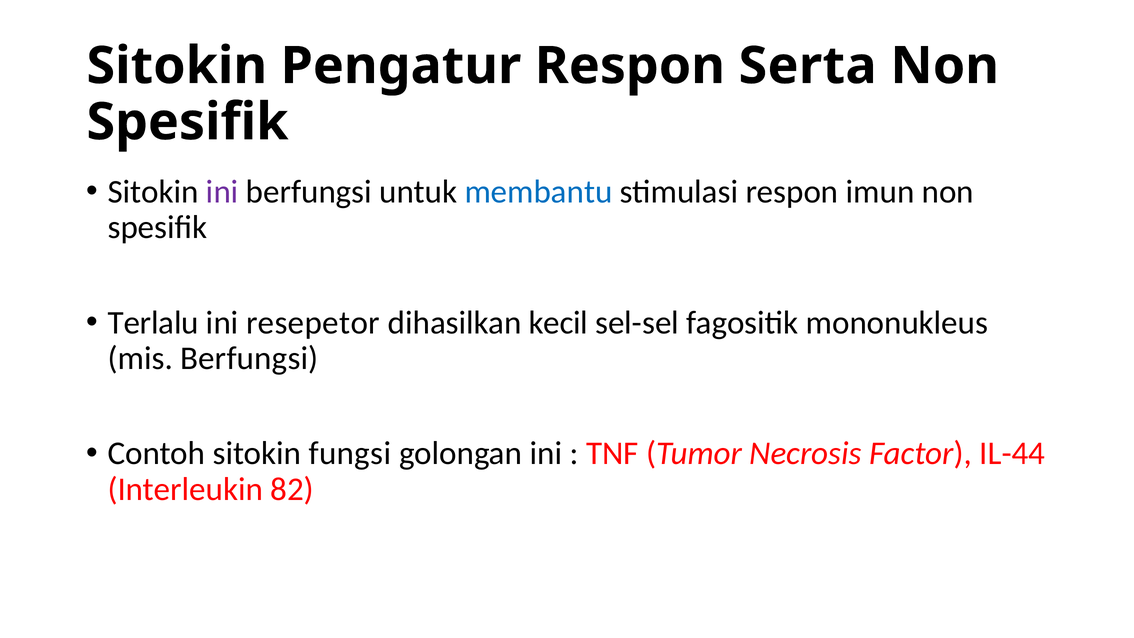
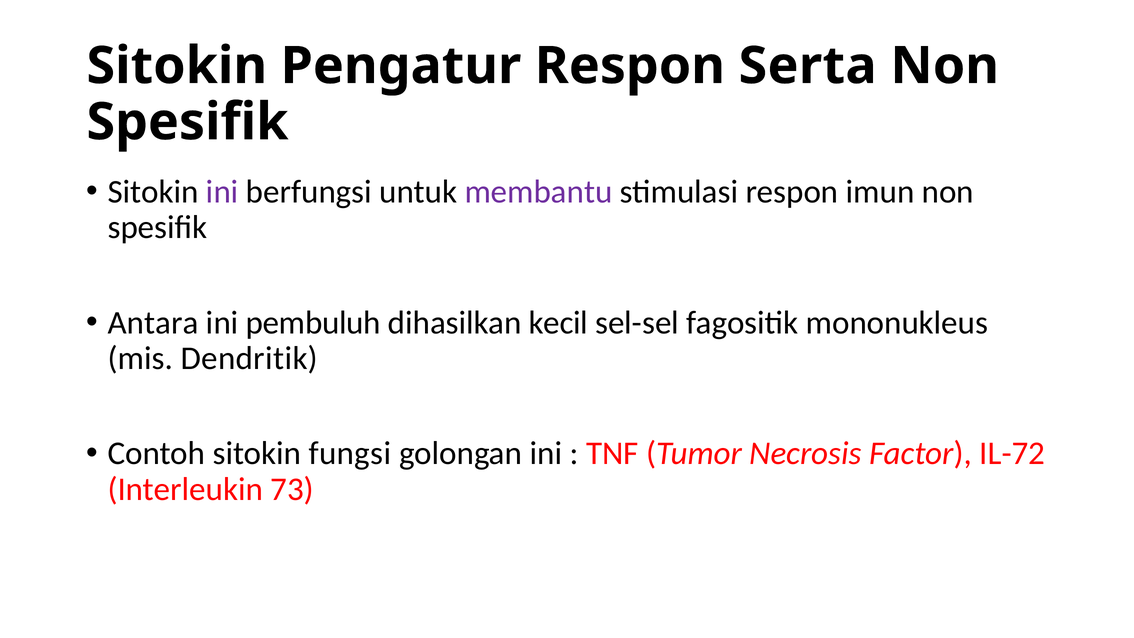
membantu colour: blue -> purple
Terlalu: Terlalu -> Antara
resepetor: resepetor -> pembuluh
mis Berfungsi: Berfungsi -> Dendritik
IL-44: IL-44 -> IL-72
82: 82 -> 73
